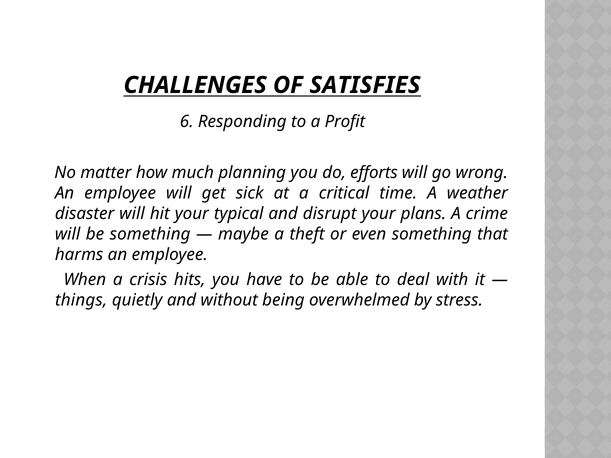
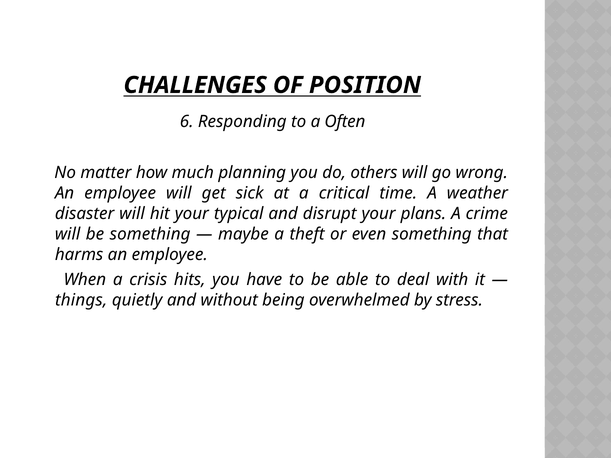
SATISFIES: SATISFIES -> POSITION
Profit: Profit -> Often
efforts: efforts -> others
